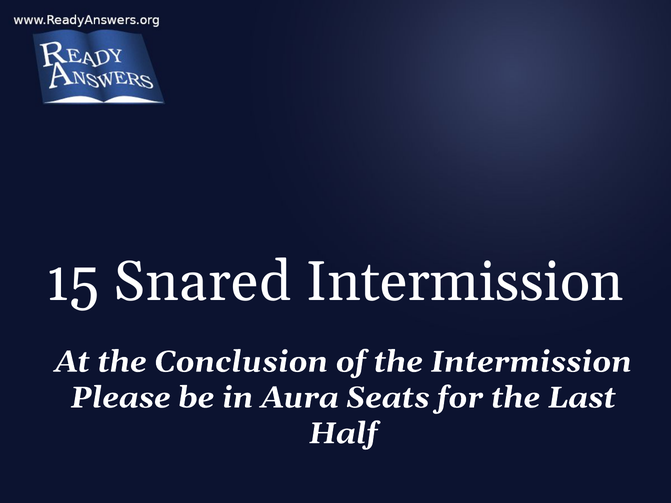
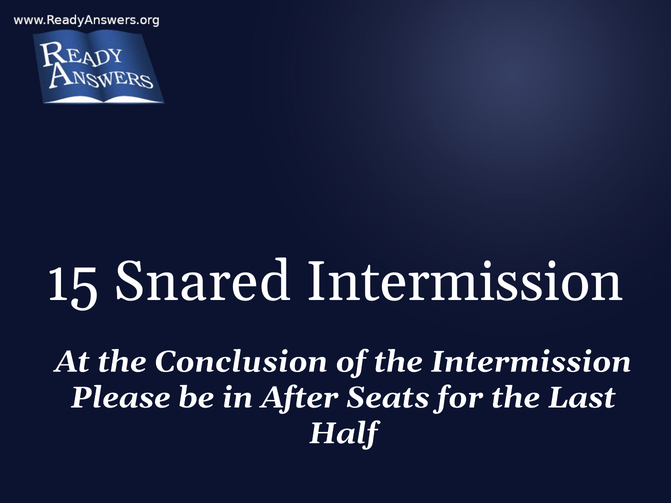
Aura: Aura -> After
